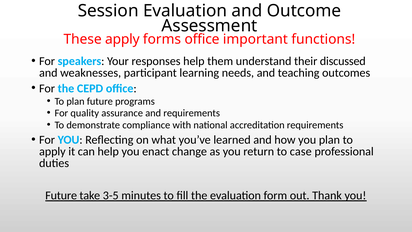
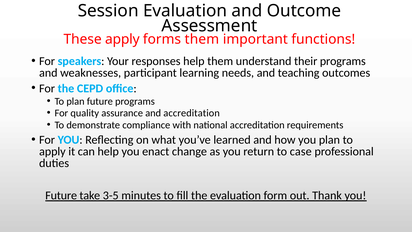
forms office: office -> them
their discussed: discussed -> programs
and requirements: requirements -> accreditation
